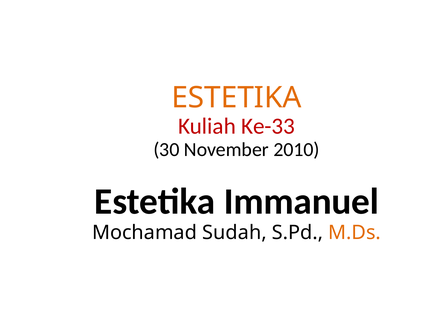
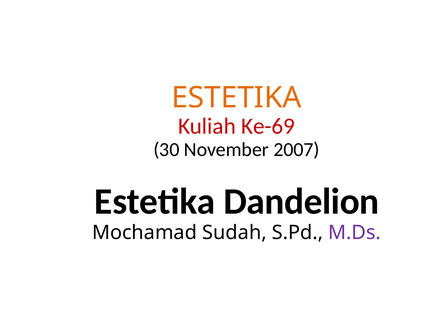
Ke-33: Ke-33 -> Ke-69
2010: 2010 -> 2007
Immanuel: Immanuel -> Dandelion
M.Ds colour: orange -> purple
